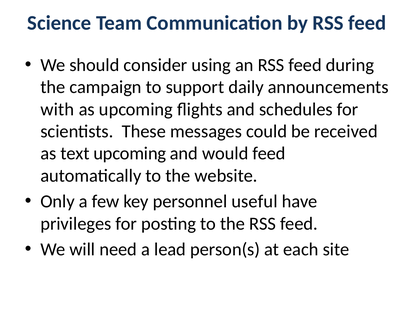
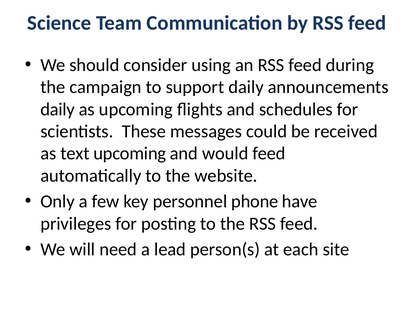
with at (57, 109): with -> daily
useful: useful -> phone
